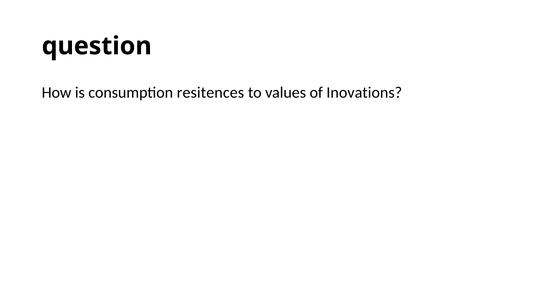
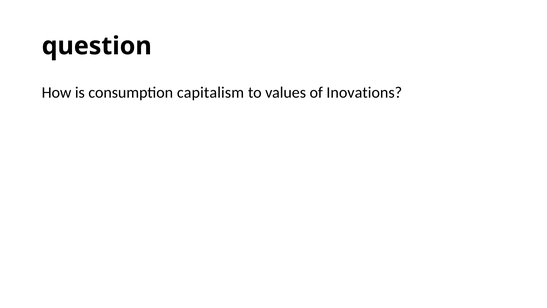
resitences: resitences -> capitalism
